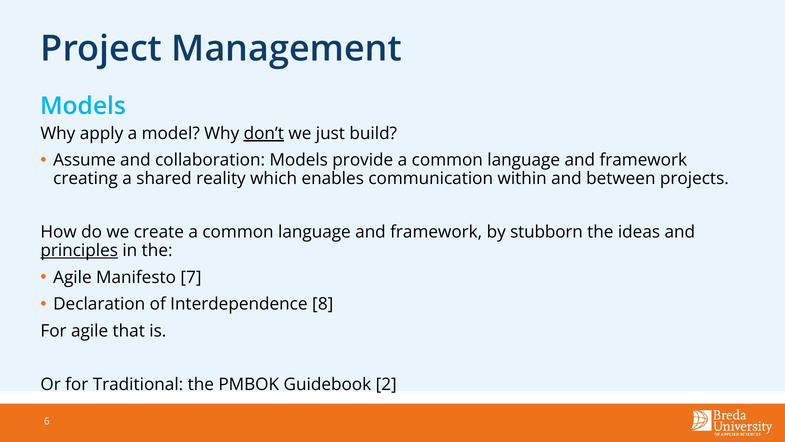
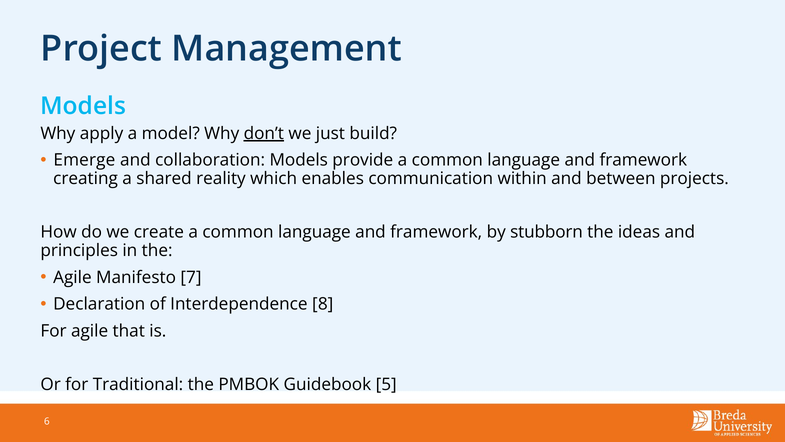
Assume: Assume -> Emerge
principles underline: present -> none
2: 2 -> 5
